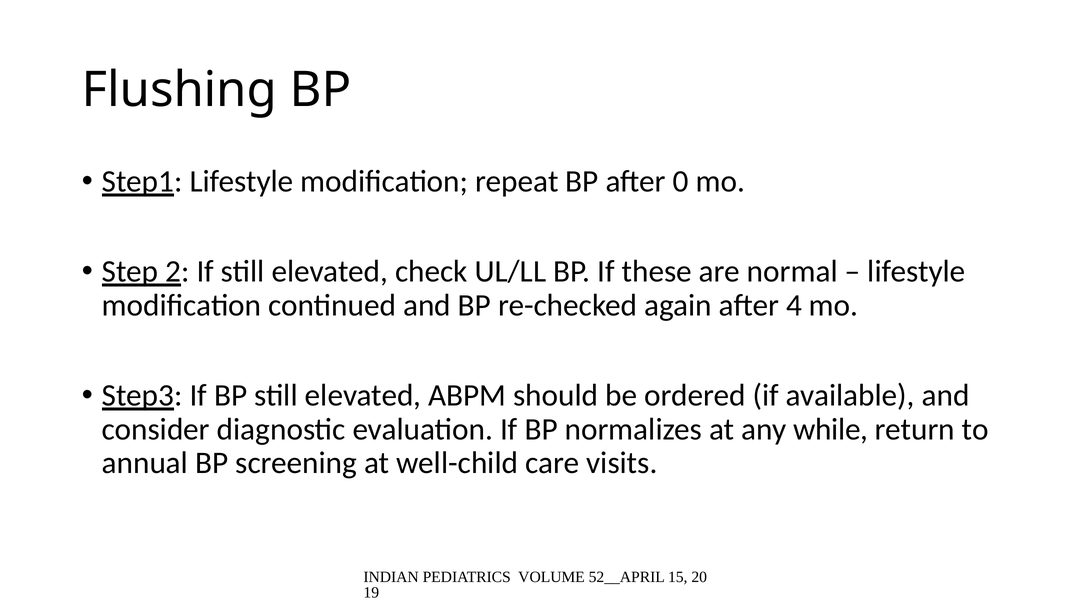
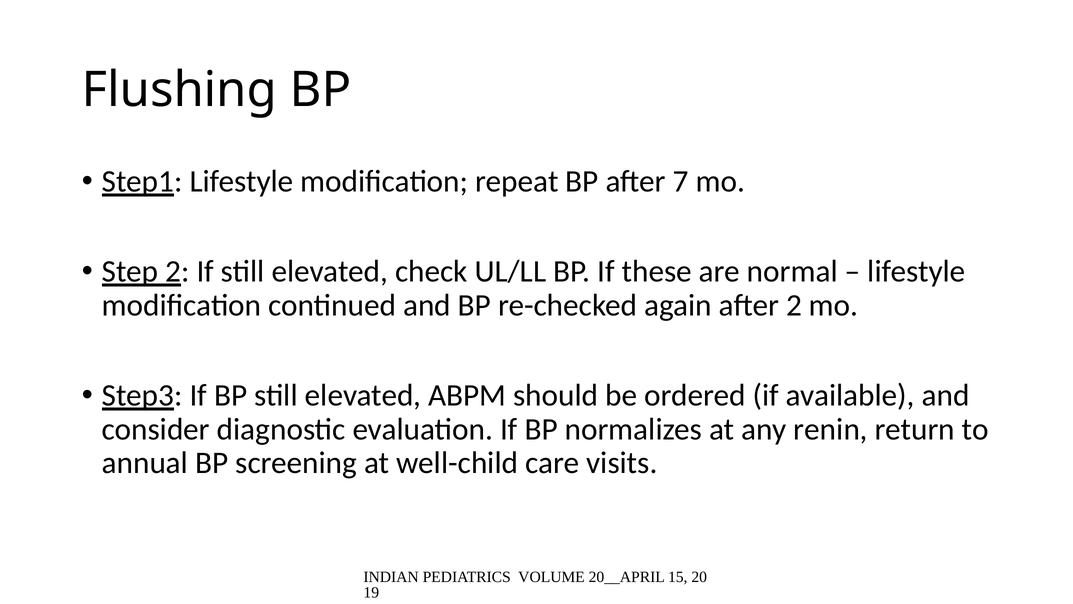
0: 0 -> 7
after 4: 4 -> 2
while: while -> renin
52__APRIL: 52__APRIL -> 20__APRIL
